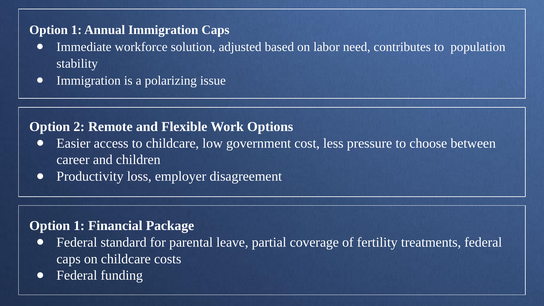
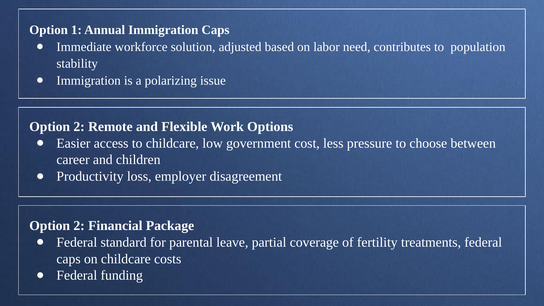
1 at (79, 226): 1 -> 2
